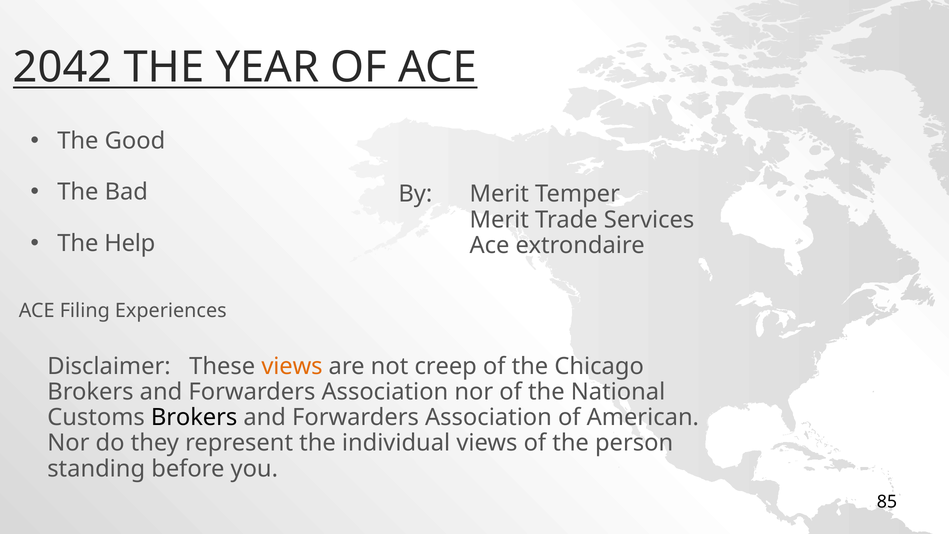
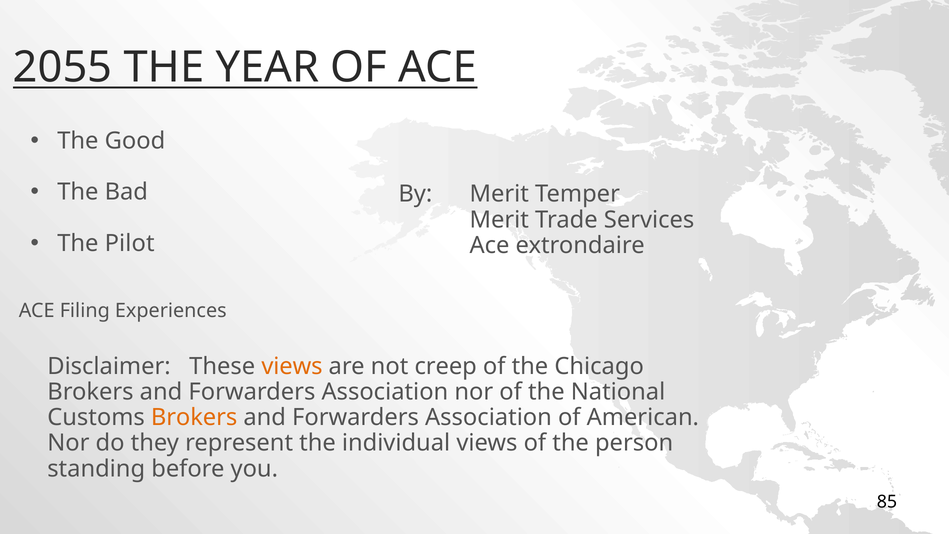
2042: 2042 -> 2055
Help: Help -> Pilot
Brokers at (194, 417) colour: black -> orange
